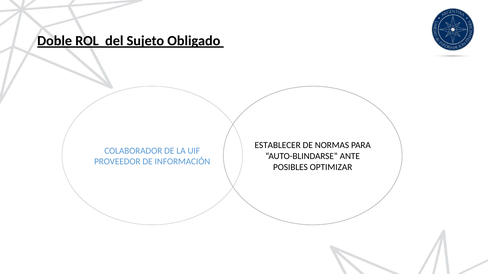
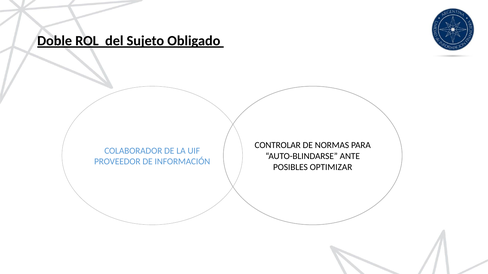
ESTABLECER: ESTABLECER -> CONTROLAR
